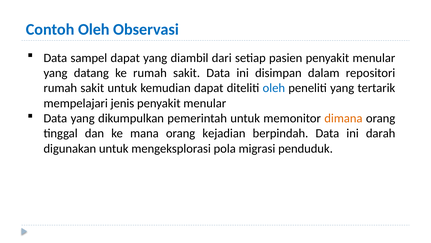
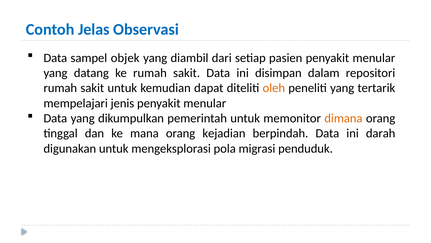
Contoh Oleh: Oleh -> Jelas
sampel dapat: dapat -> objek
oleh at (274, 88) colour: blue -> orange
